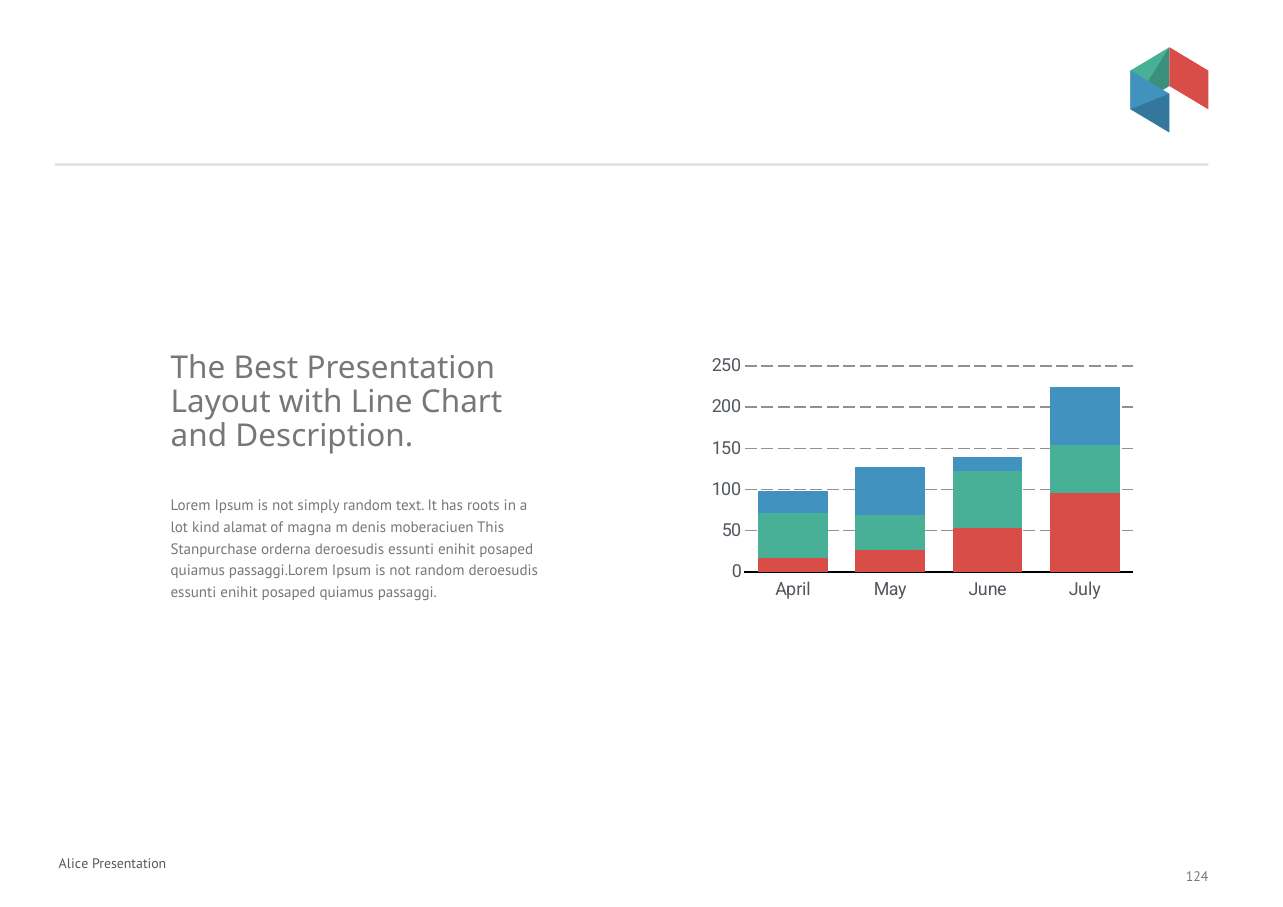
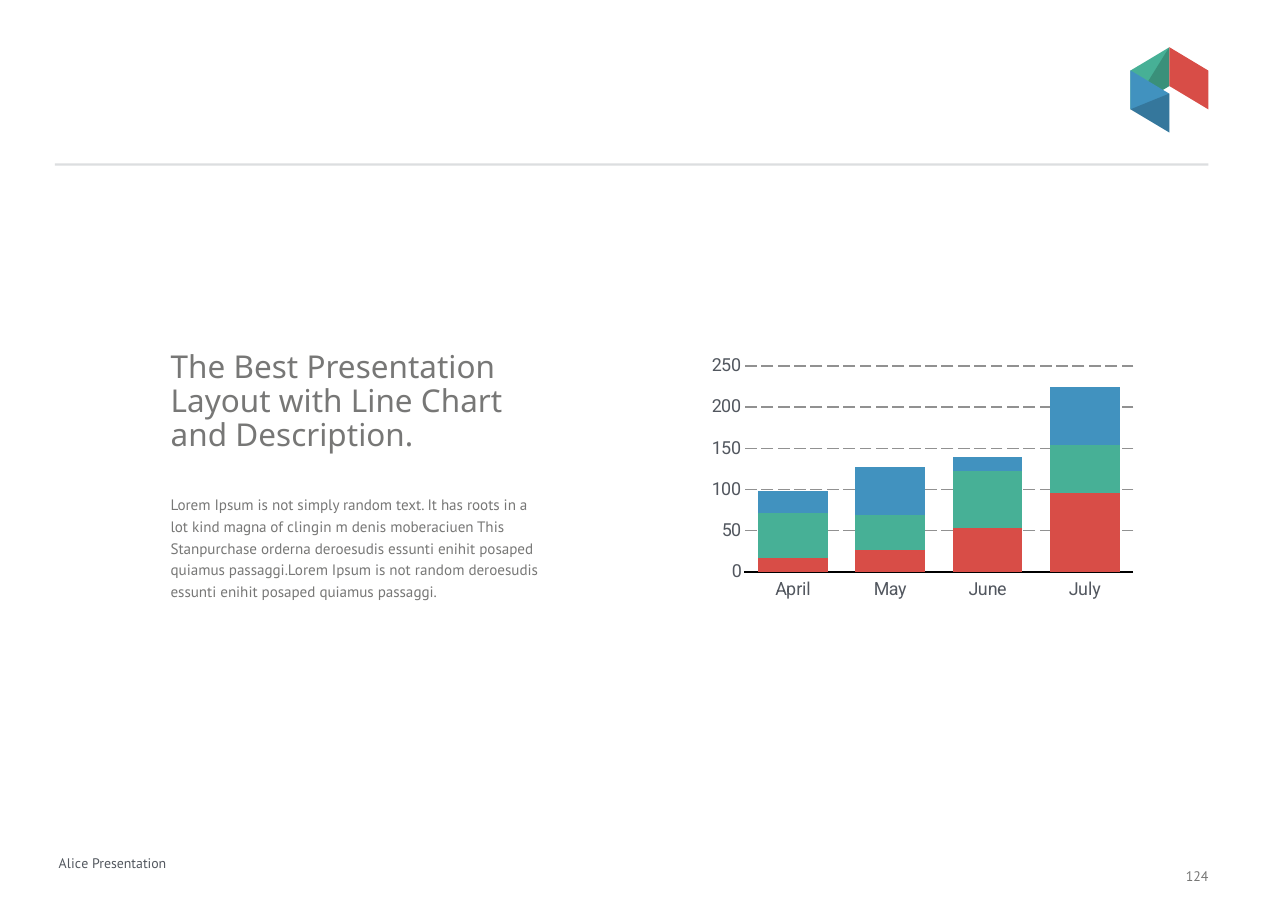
alamat: alamat -> magna
magna: magna -> clingin
